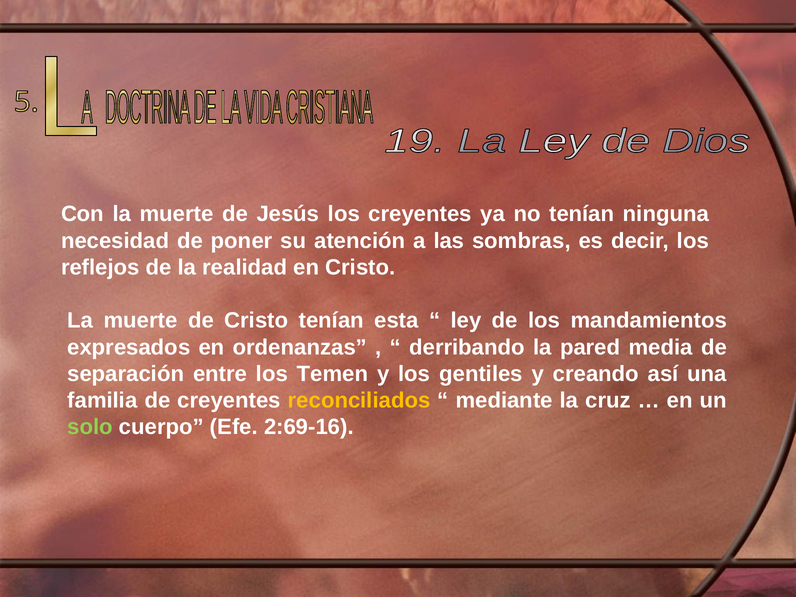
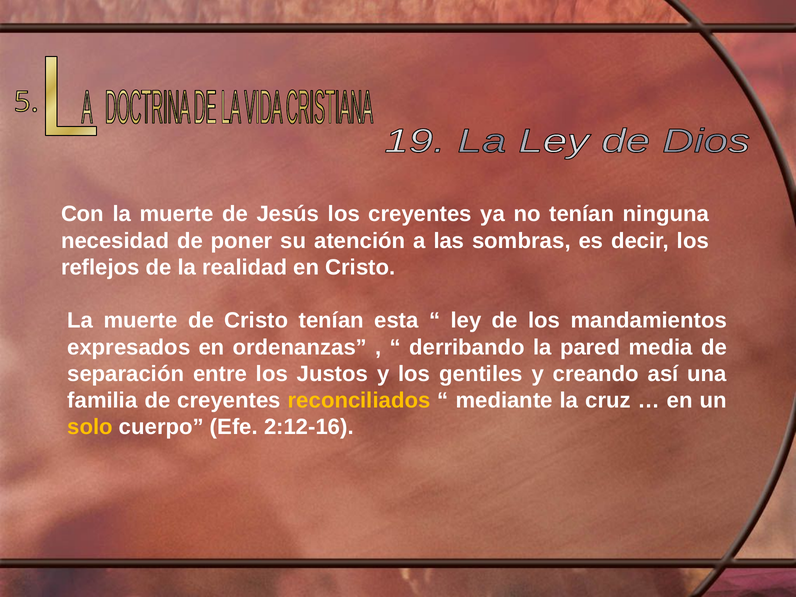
Temen: Temen -> Justos
solo colour: light green -> yellow
2:69-16: 2:69-16 -> 2:12-16
